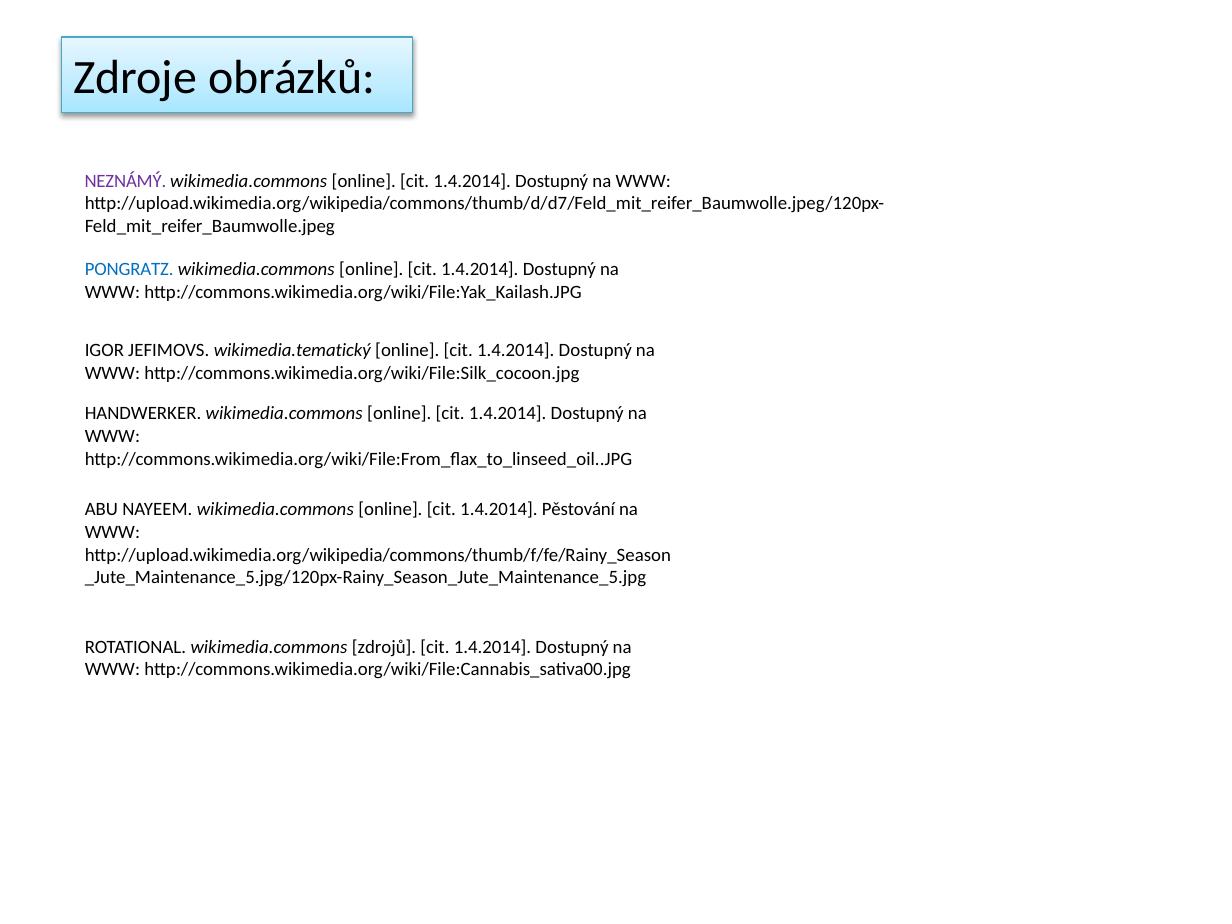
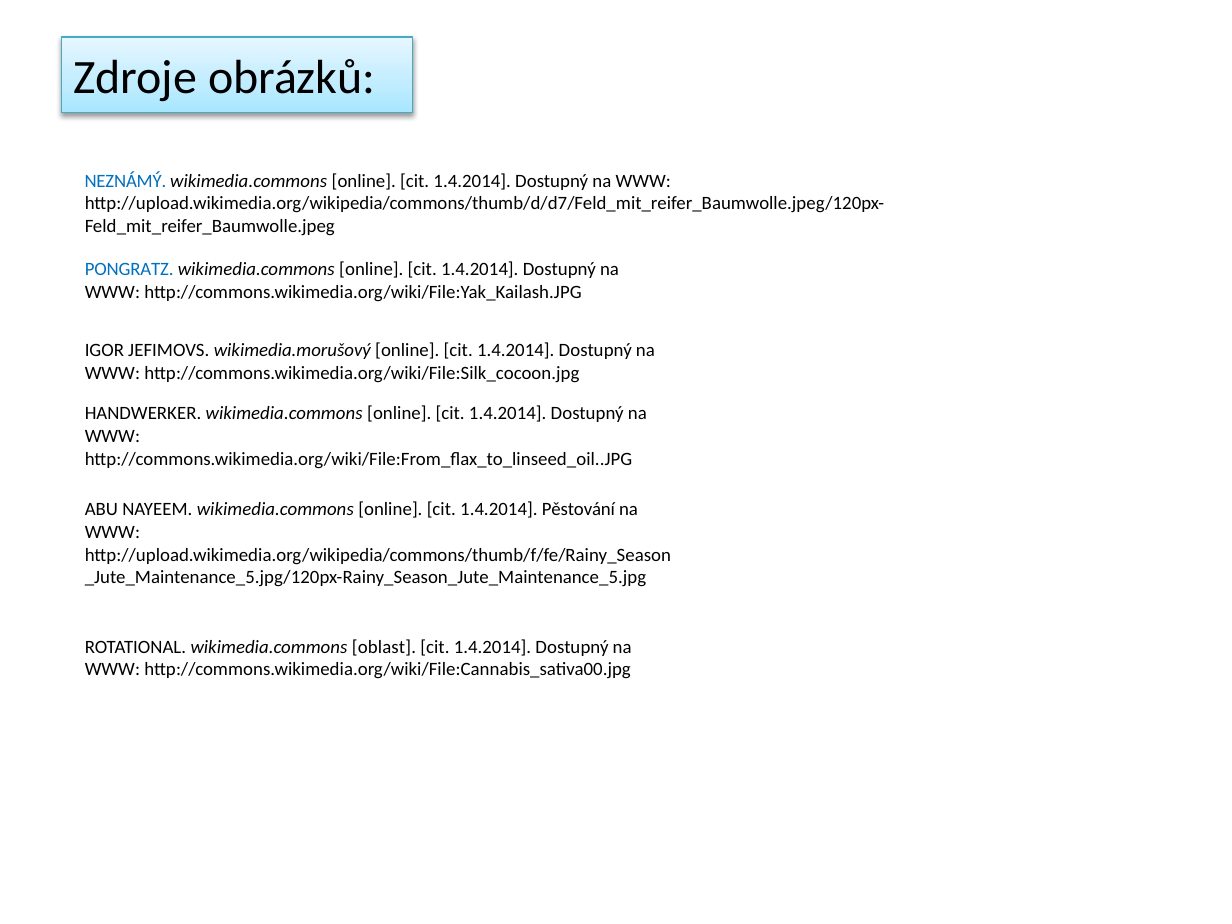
NEZNÁMÝ colour: purple -> blue
wikimedia.tematický: wikimedia.tematický -> wikimedia.morušový
zdrojů: zdrojů -> oblast
